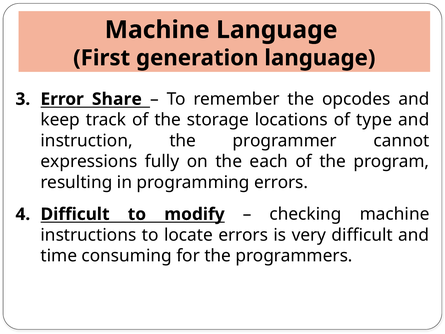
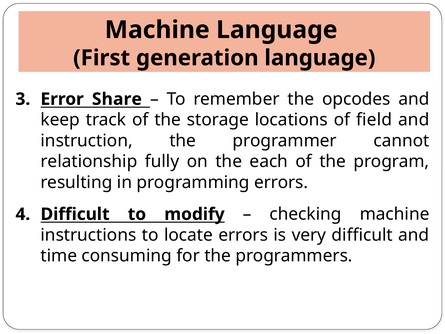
type: type -> field
expressions: expressions -> relationship
